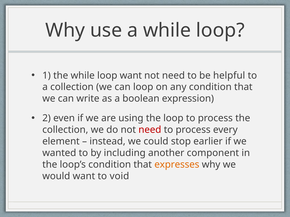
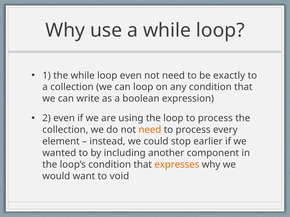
loop want: want -> even
helpful: helpful -> exactly
need at (150, 130) colour: red -> orange
